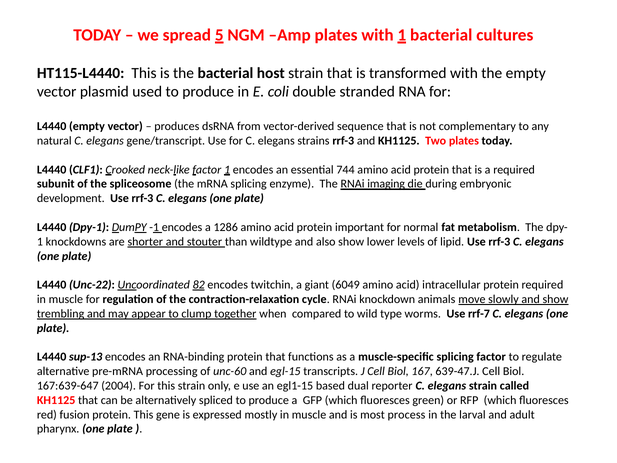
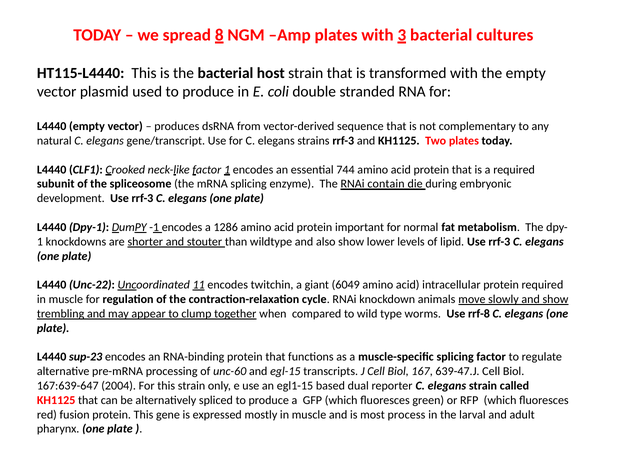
5: 5 -> 8
with 1: 1 -> 3
imaging: imaging -> contain
82: 82 -> 11
rrf-7: rrf-7 -> rrf-8
sup-13: sup-13 -> sup-23
